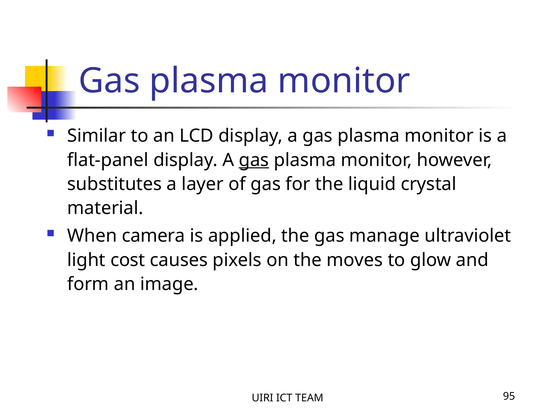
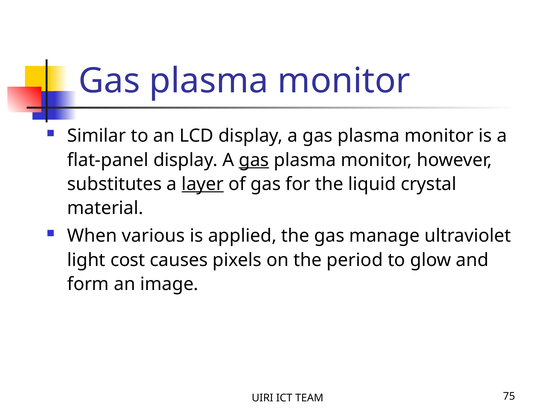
layer underline: none -> present
camera: camera -> various
moves: moves -> period
95: 95 -> 75
